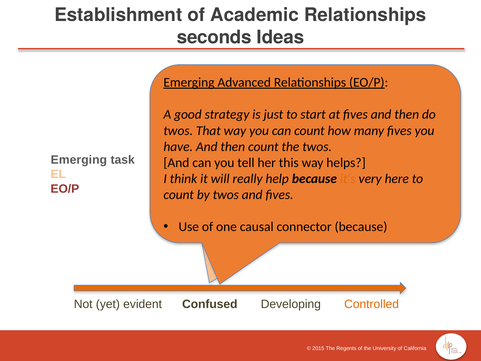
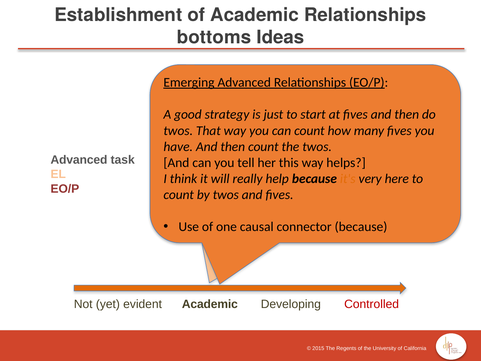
seconds: seconds -> bottoms
Emerging at (79, 160): Emerging -> Advanced
evident Confused: Confused -> Academic
Controlled colour: orange -> red
